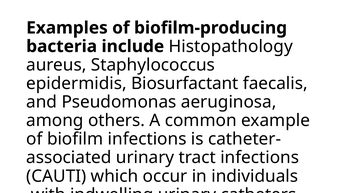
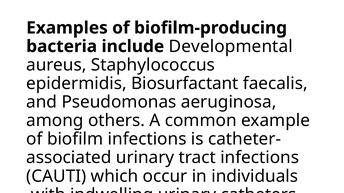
Histopathology: Histopathology -> Developmental
